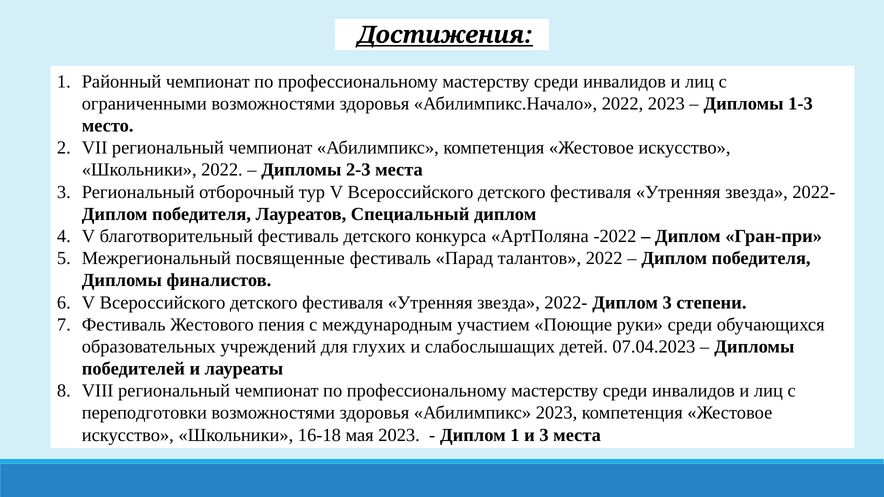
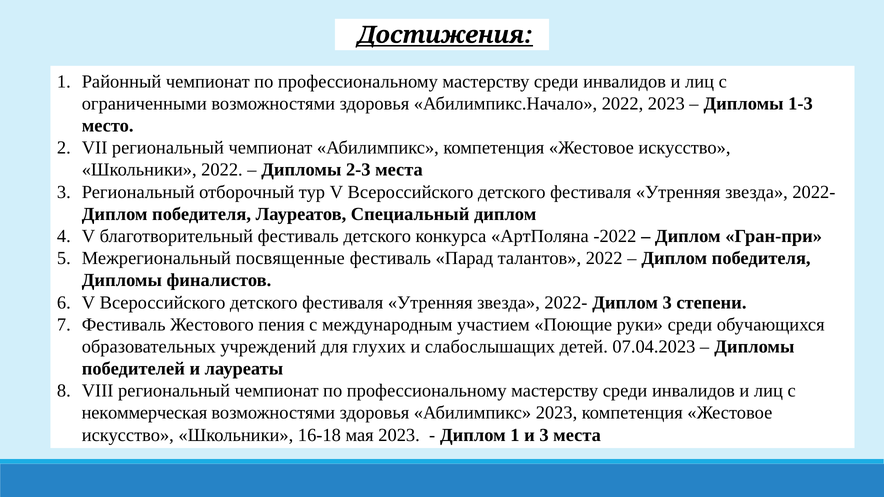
переподготовки: переподготовки -> некоммерческая
